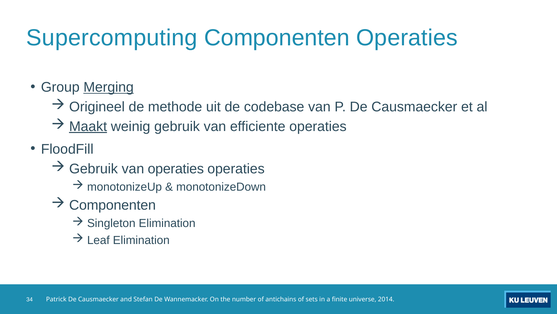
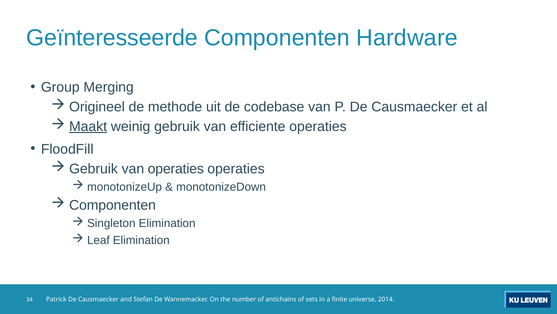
Supercomputing: Supercomputing -> Geïnteresseerde
Componenten Operaties: Operaties -> Hardware
Merging underline: present -> none
